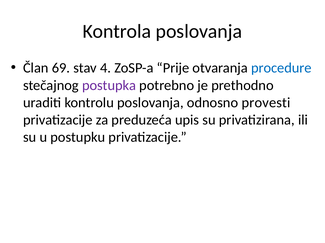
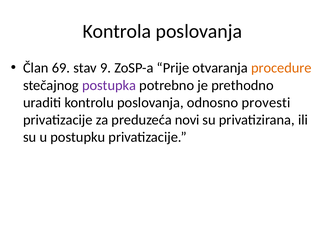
4: 4 -> 9
procedure colour: blue -> orange
upis: upis -> novi
